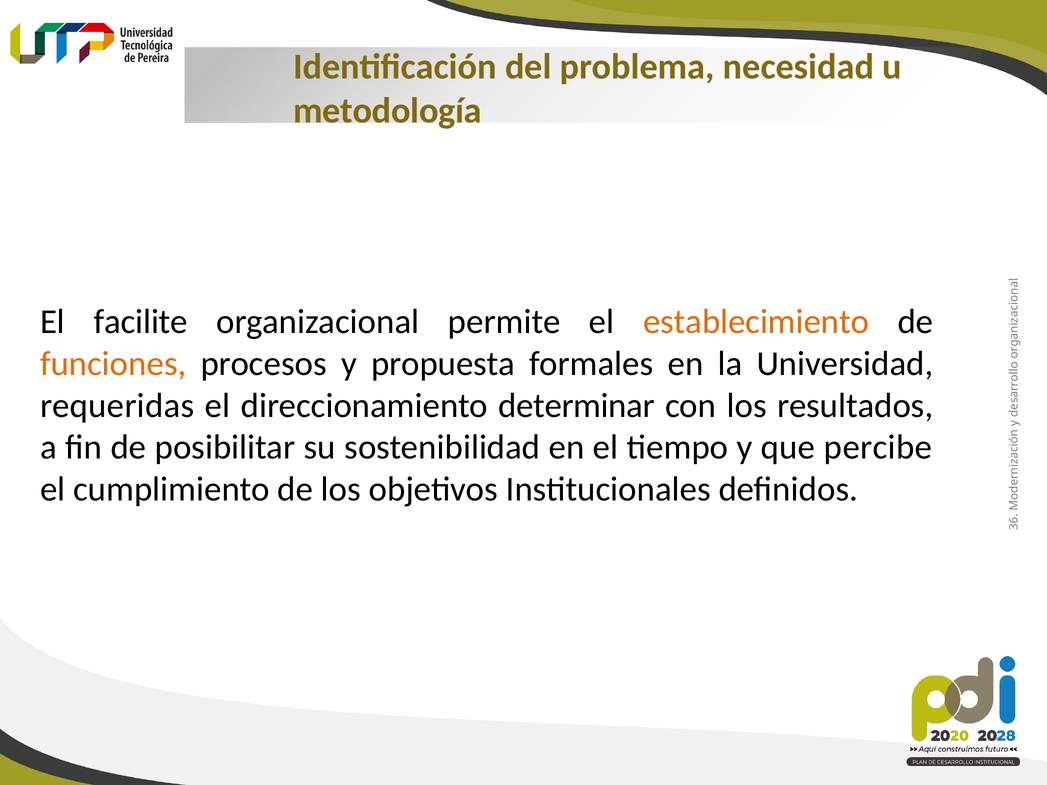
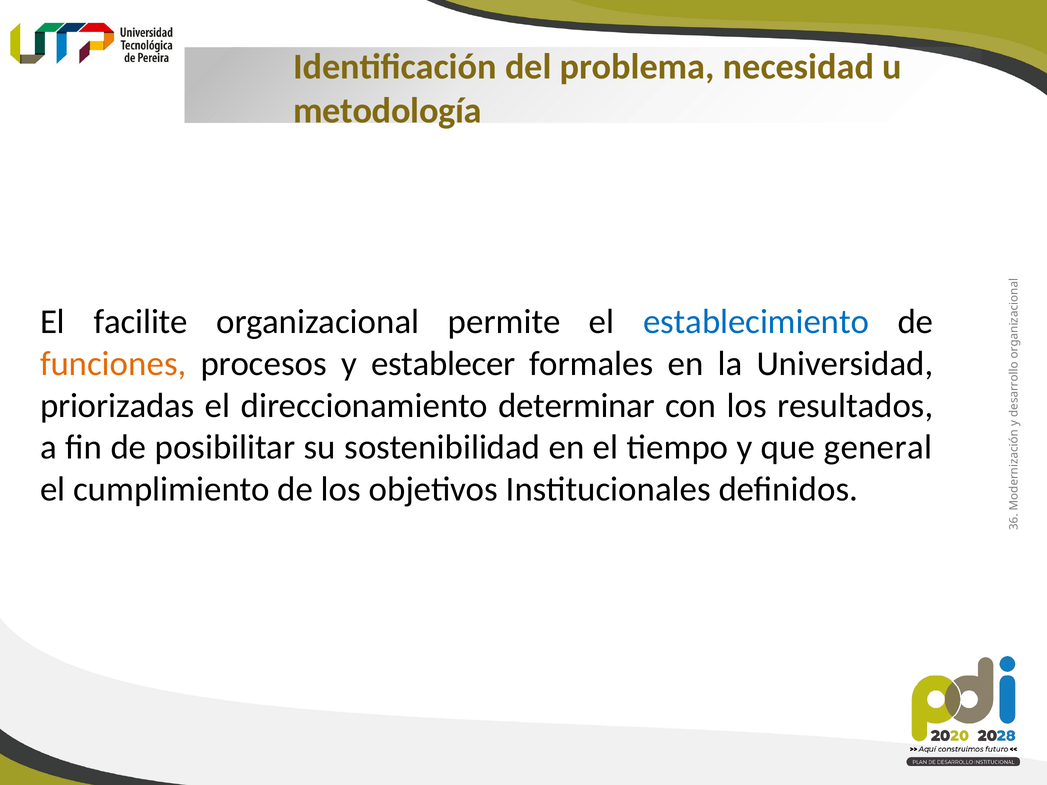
establecimiento colour: orange -> blue
propuesta: propuesta -> establecer
requeridas: requeridas -> priorizadas
percibe: percibe -> general
